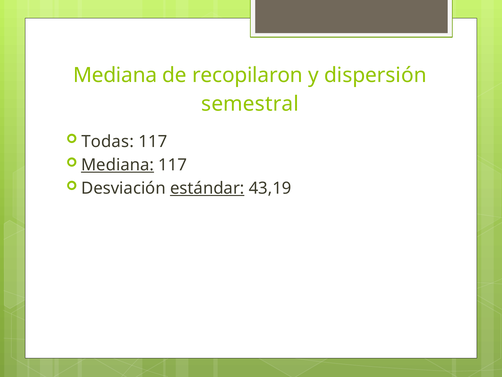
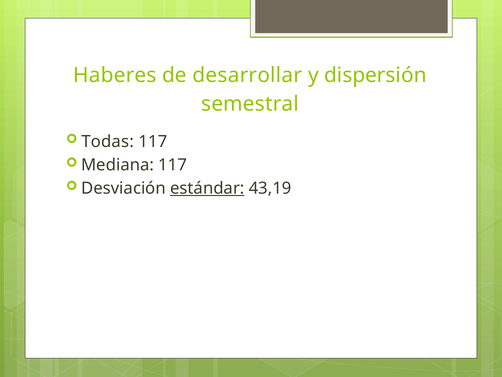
Mediana at (115, 75): Mediana -> Haberes
recopilaron: recopilaron -> desarrollar
Mediana at (118, 165) underline: present -> none
